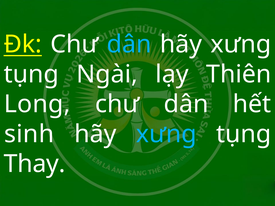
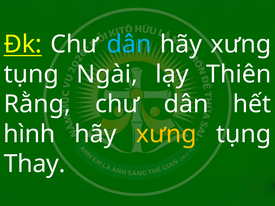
Long: Long -> Rằng
sinh: sinh -> hình
xưng at (166, 134) colour: light blue -> yellow
